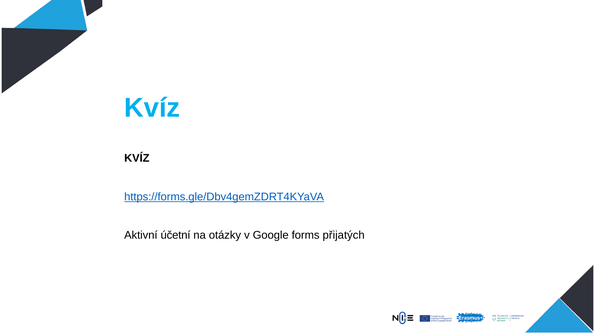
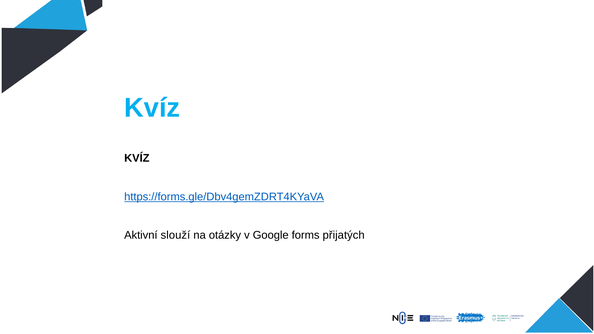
účetní: účetní -> slouží
